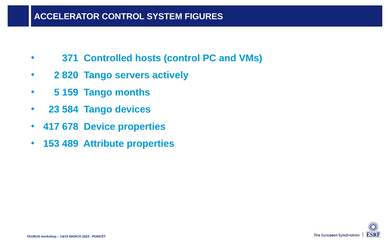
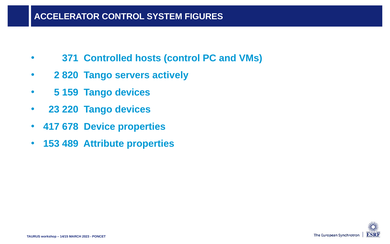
159 Tango months: months -> devices
584: 584 -> 220
